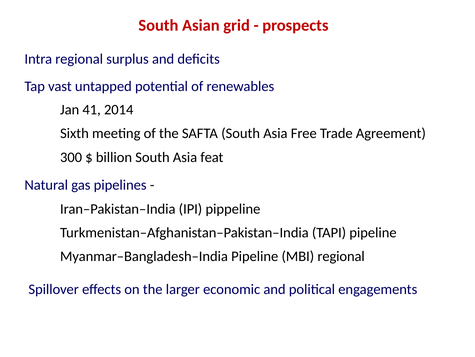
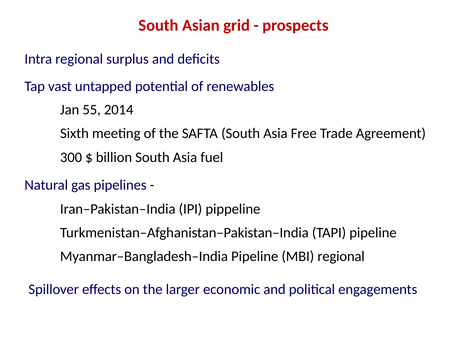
41: 41 -> 55
feat: feat -> fuel
